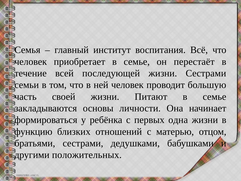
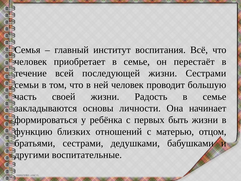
Питают: Питают -> Радость
одна: одна -> быть
положительных: положительных -> воспитательные
